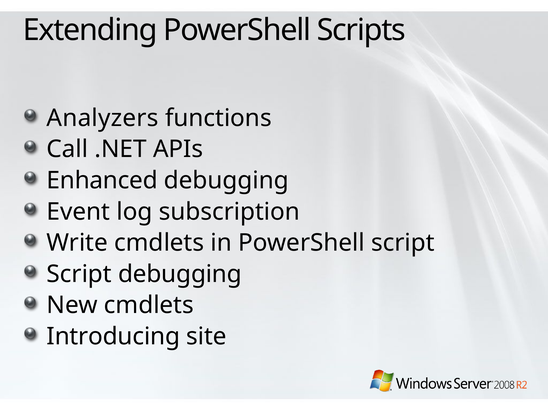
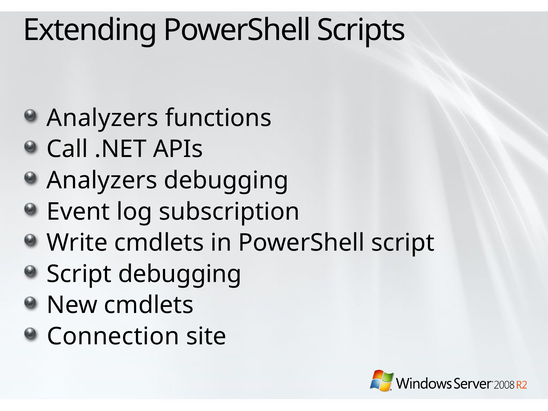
Enhanced at (102, 180): Enhanced -> Analyzers
Introducing: Introducing -> Connection
